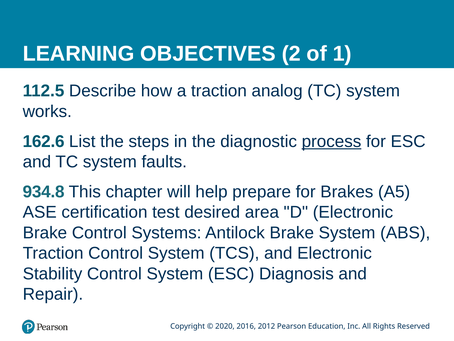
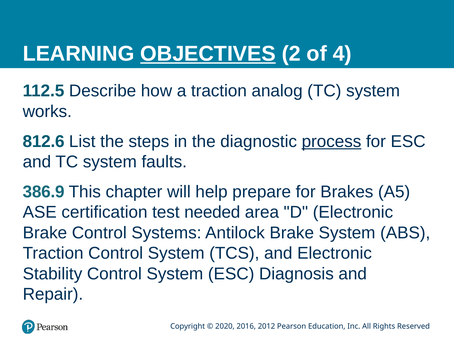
OBJECTIVES underline: none -> present
1: 1 -> 4
162.6: 162.6 -> 812.6
934.8: 934.8 -> 386.9
desired: desired -> needed
